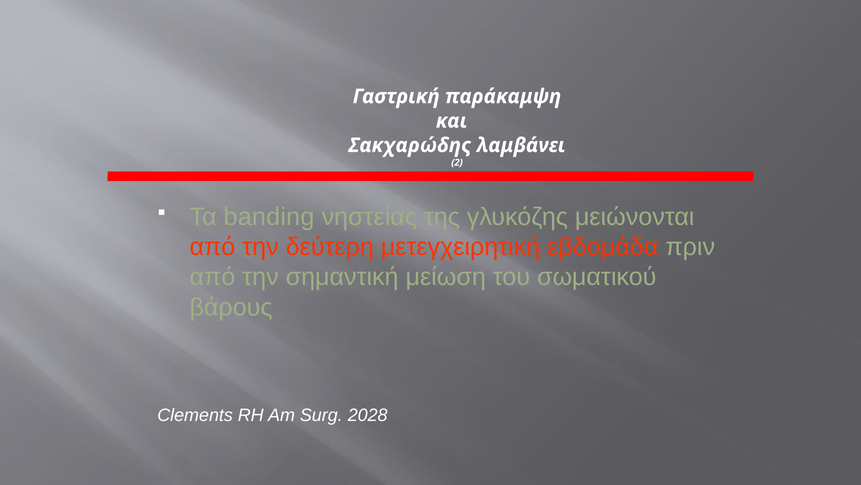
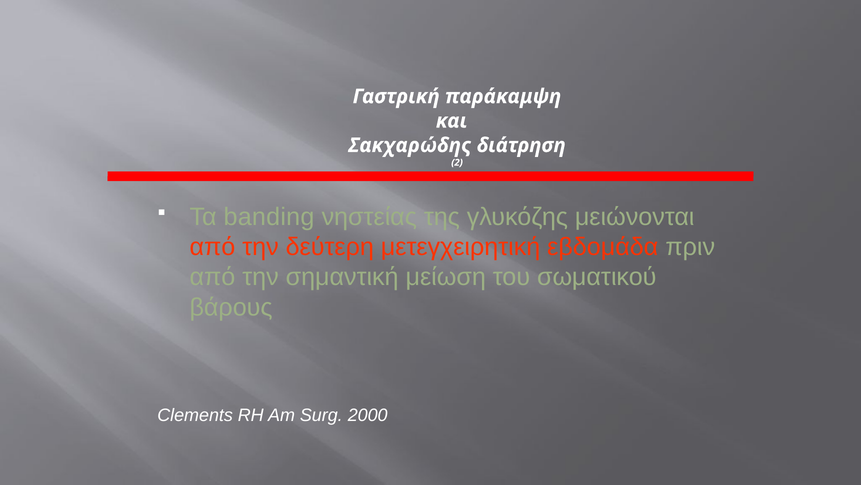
λαμβάνει: λαμβάνει -> διάτρηση
2028: 2028 -> 2000
